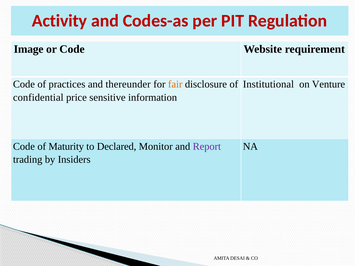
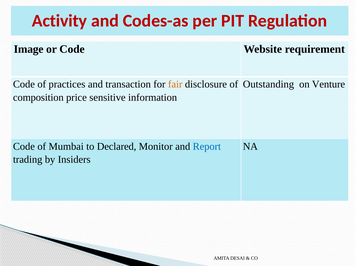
thereunder: thereunder -> transaction
Institutional: Institutional -> Outstanding
confidential: confidential -> composition
Maturity: Maturity -> Mumbai
Report colour: purple -> blue
